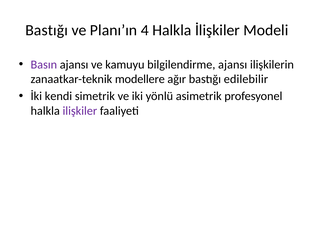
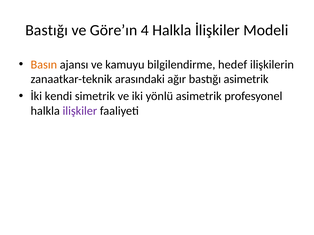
Planı’ın: Planı’ın -> Göre’ın
Basın colour: purple -> orange
bilgilendirme ajansı: ajansı -> hedef
modellere: modellere -> arasındaki
bastığı edilebilir: edilebilir -> asimetrik
